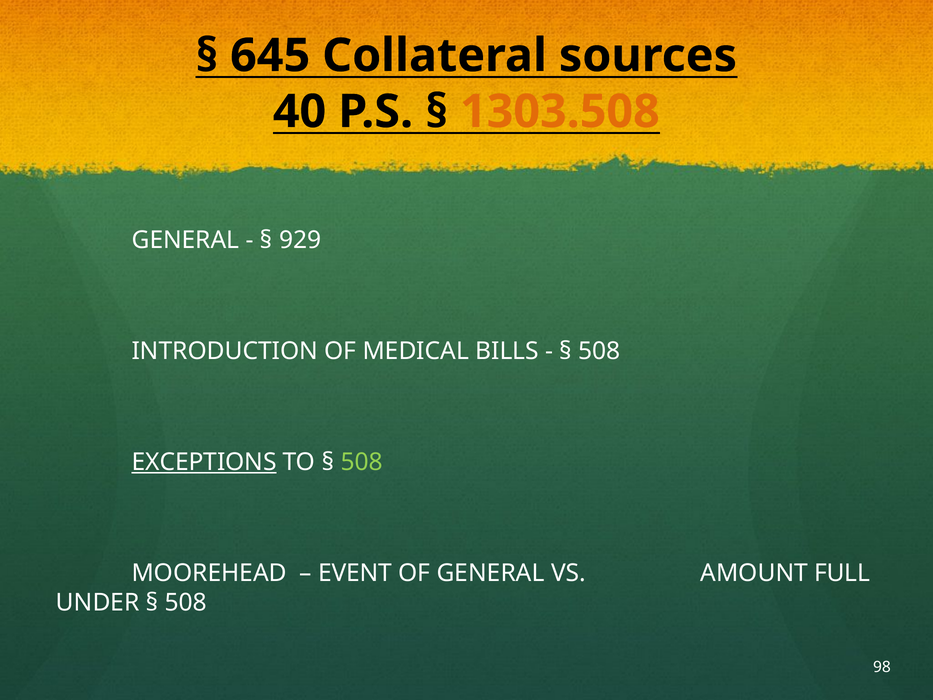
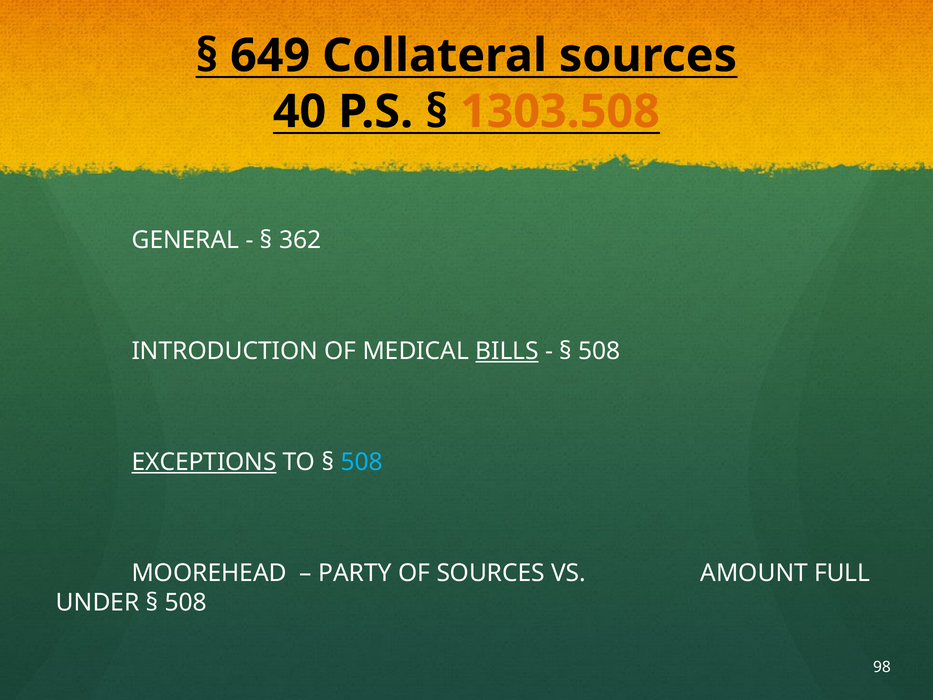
645: 645 -> 649
929: 929 -> 362
BILLS underline: none -> present
508 at (362, 462) colour: light green -> light blue
EVENT: EVENT -> PARTY
OF GENERAL: GENERAL -> SOURCES
